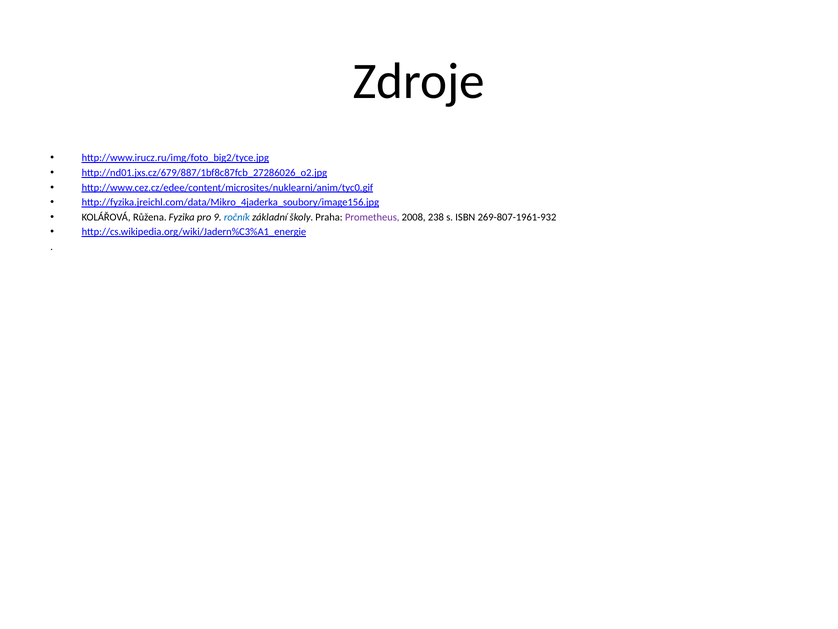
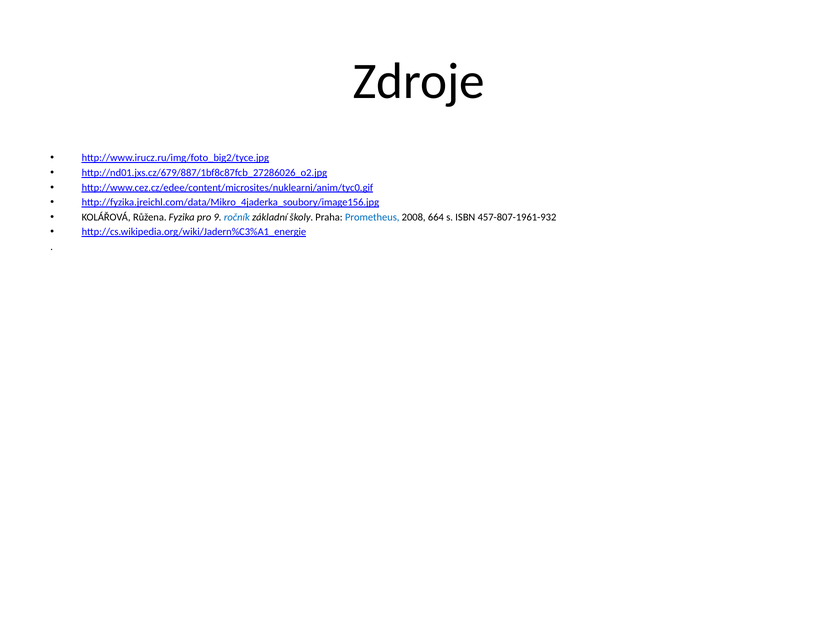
Prometheus colour: purple -> blue
238: 238 -> 664
269-807-1961-932: 269-807-1961-932 -> 457-807-1961-932
